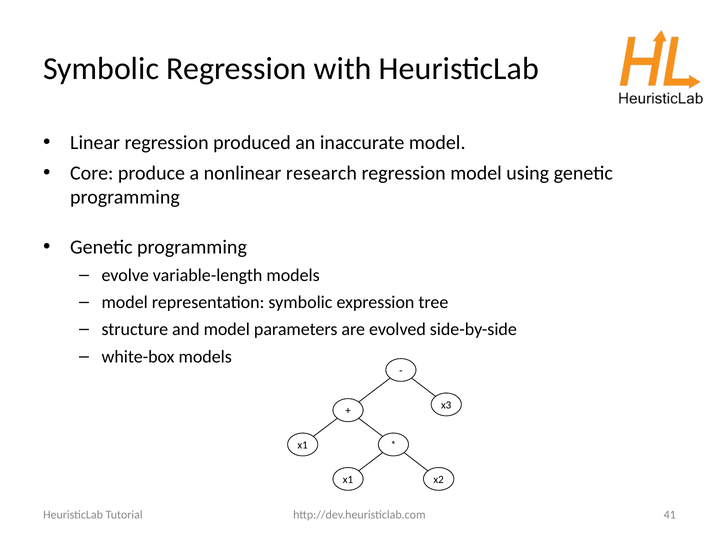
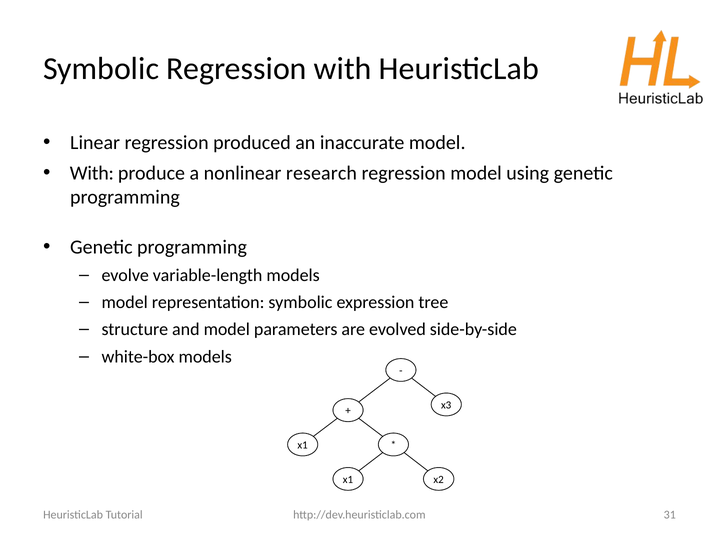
Core at (92, 173): Core -> With
41: 41 -> 31
